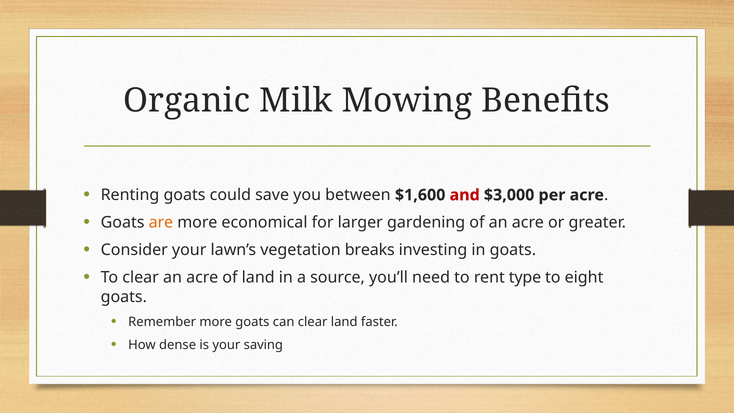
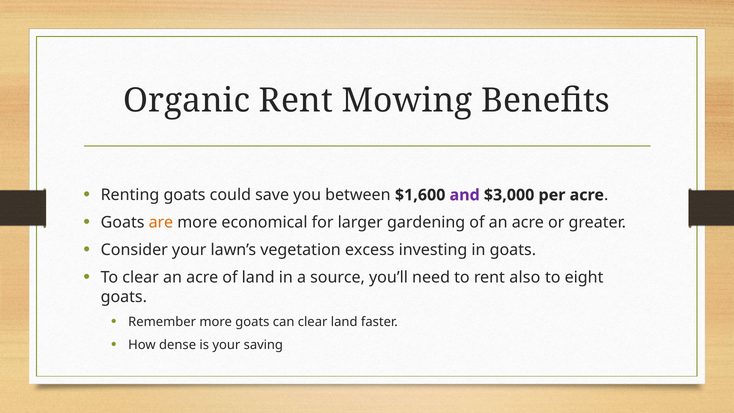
Organic Milk: Milk -> Rent
and colour: red -> purple
breaks: breaks -> excess
type: type -> also
